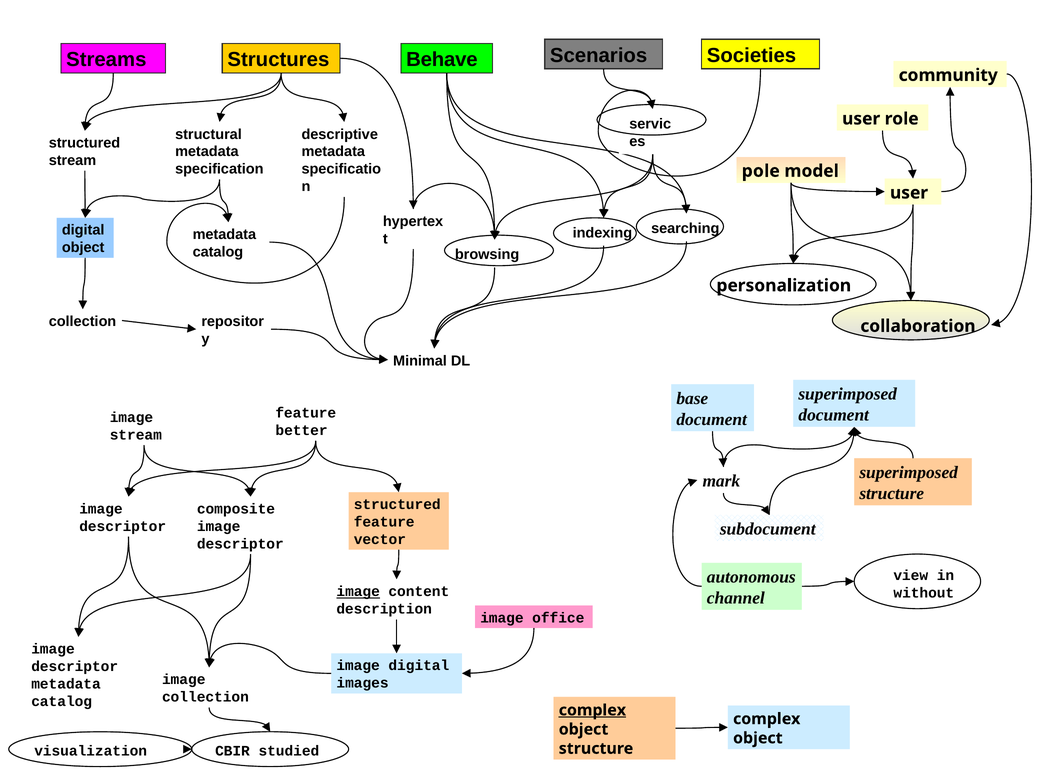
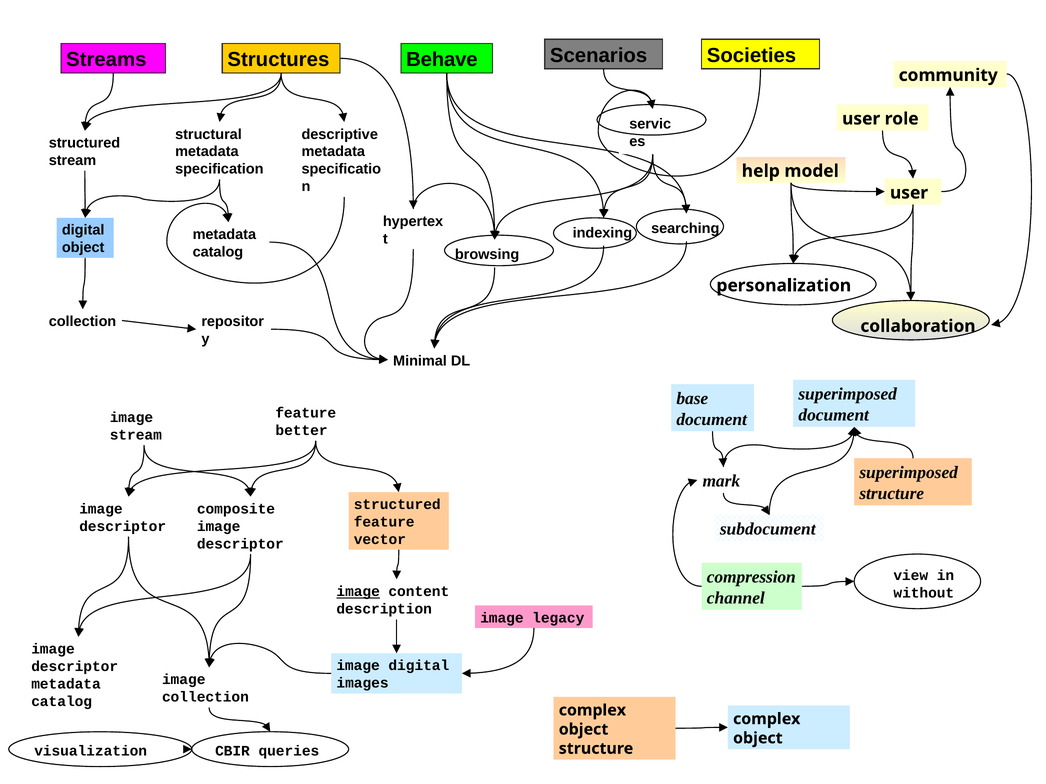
pole: pole -> help
autonomous: autonomous -> compression
office: office -> legacy
complex at (592, 711) underline: present -> none
studied: studied -> queries
